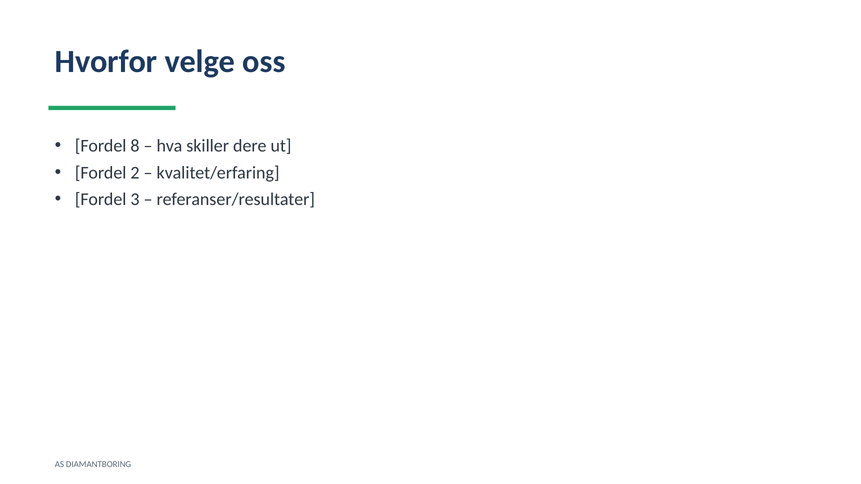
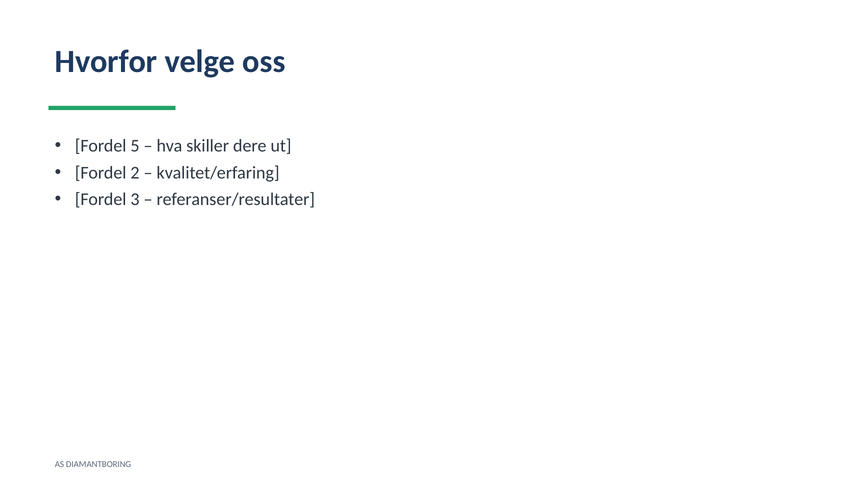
8: 8 -> 5
